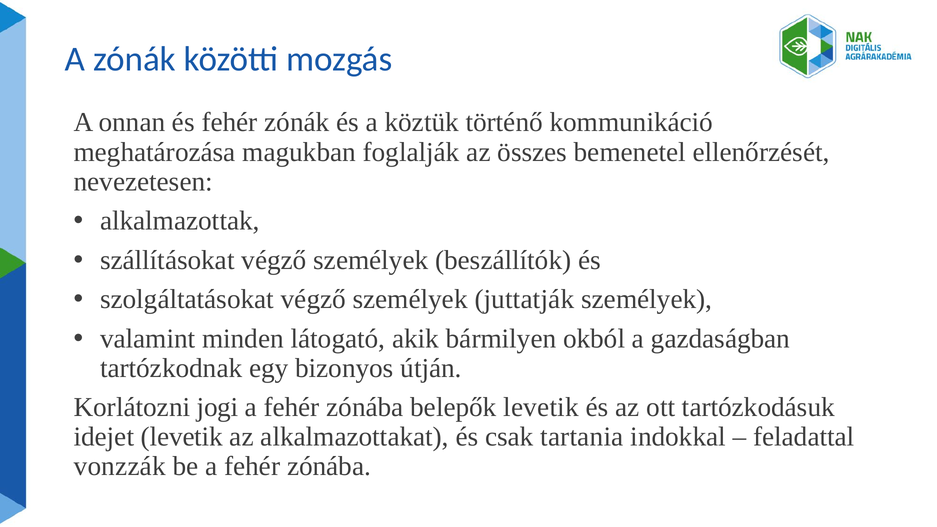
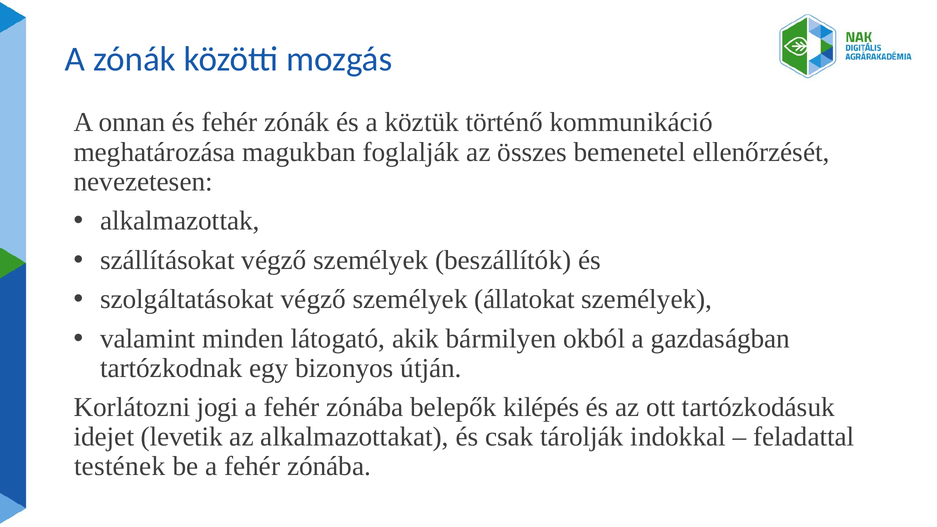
juttatják: juttatják -> állatokat
belepők levetik: levetik -> kilépés
tartania: tartania -> tárolják
vonzzák: vonzzák -> testének
